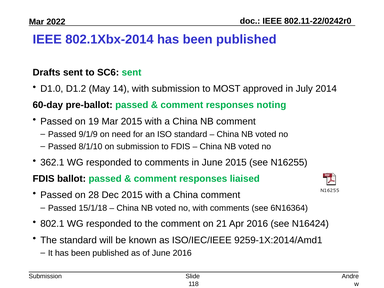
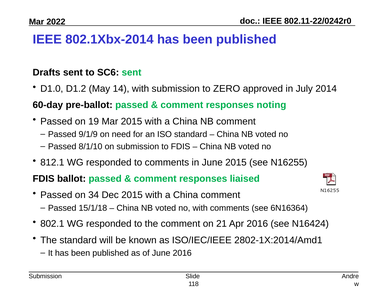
MOST: MOST -> ZERO
362.1: 362.1 -> 812.1
28: 28 -> 34
9259-1X:2014/Amd1: 9259-1X:2014/Amd1 -> 2802-1X:2014/Amd1
